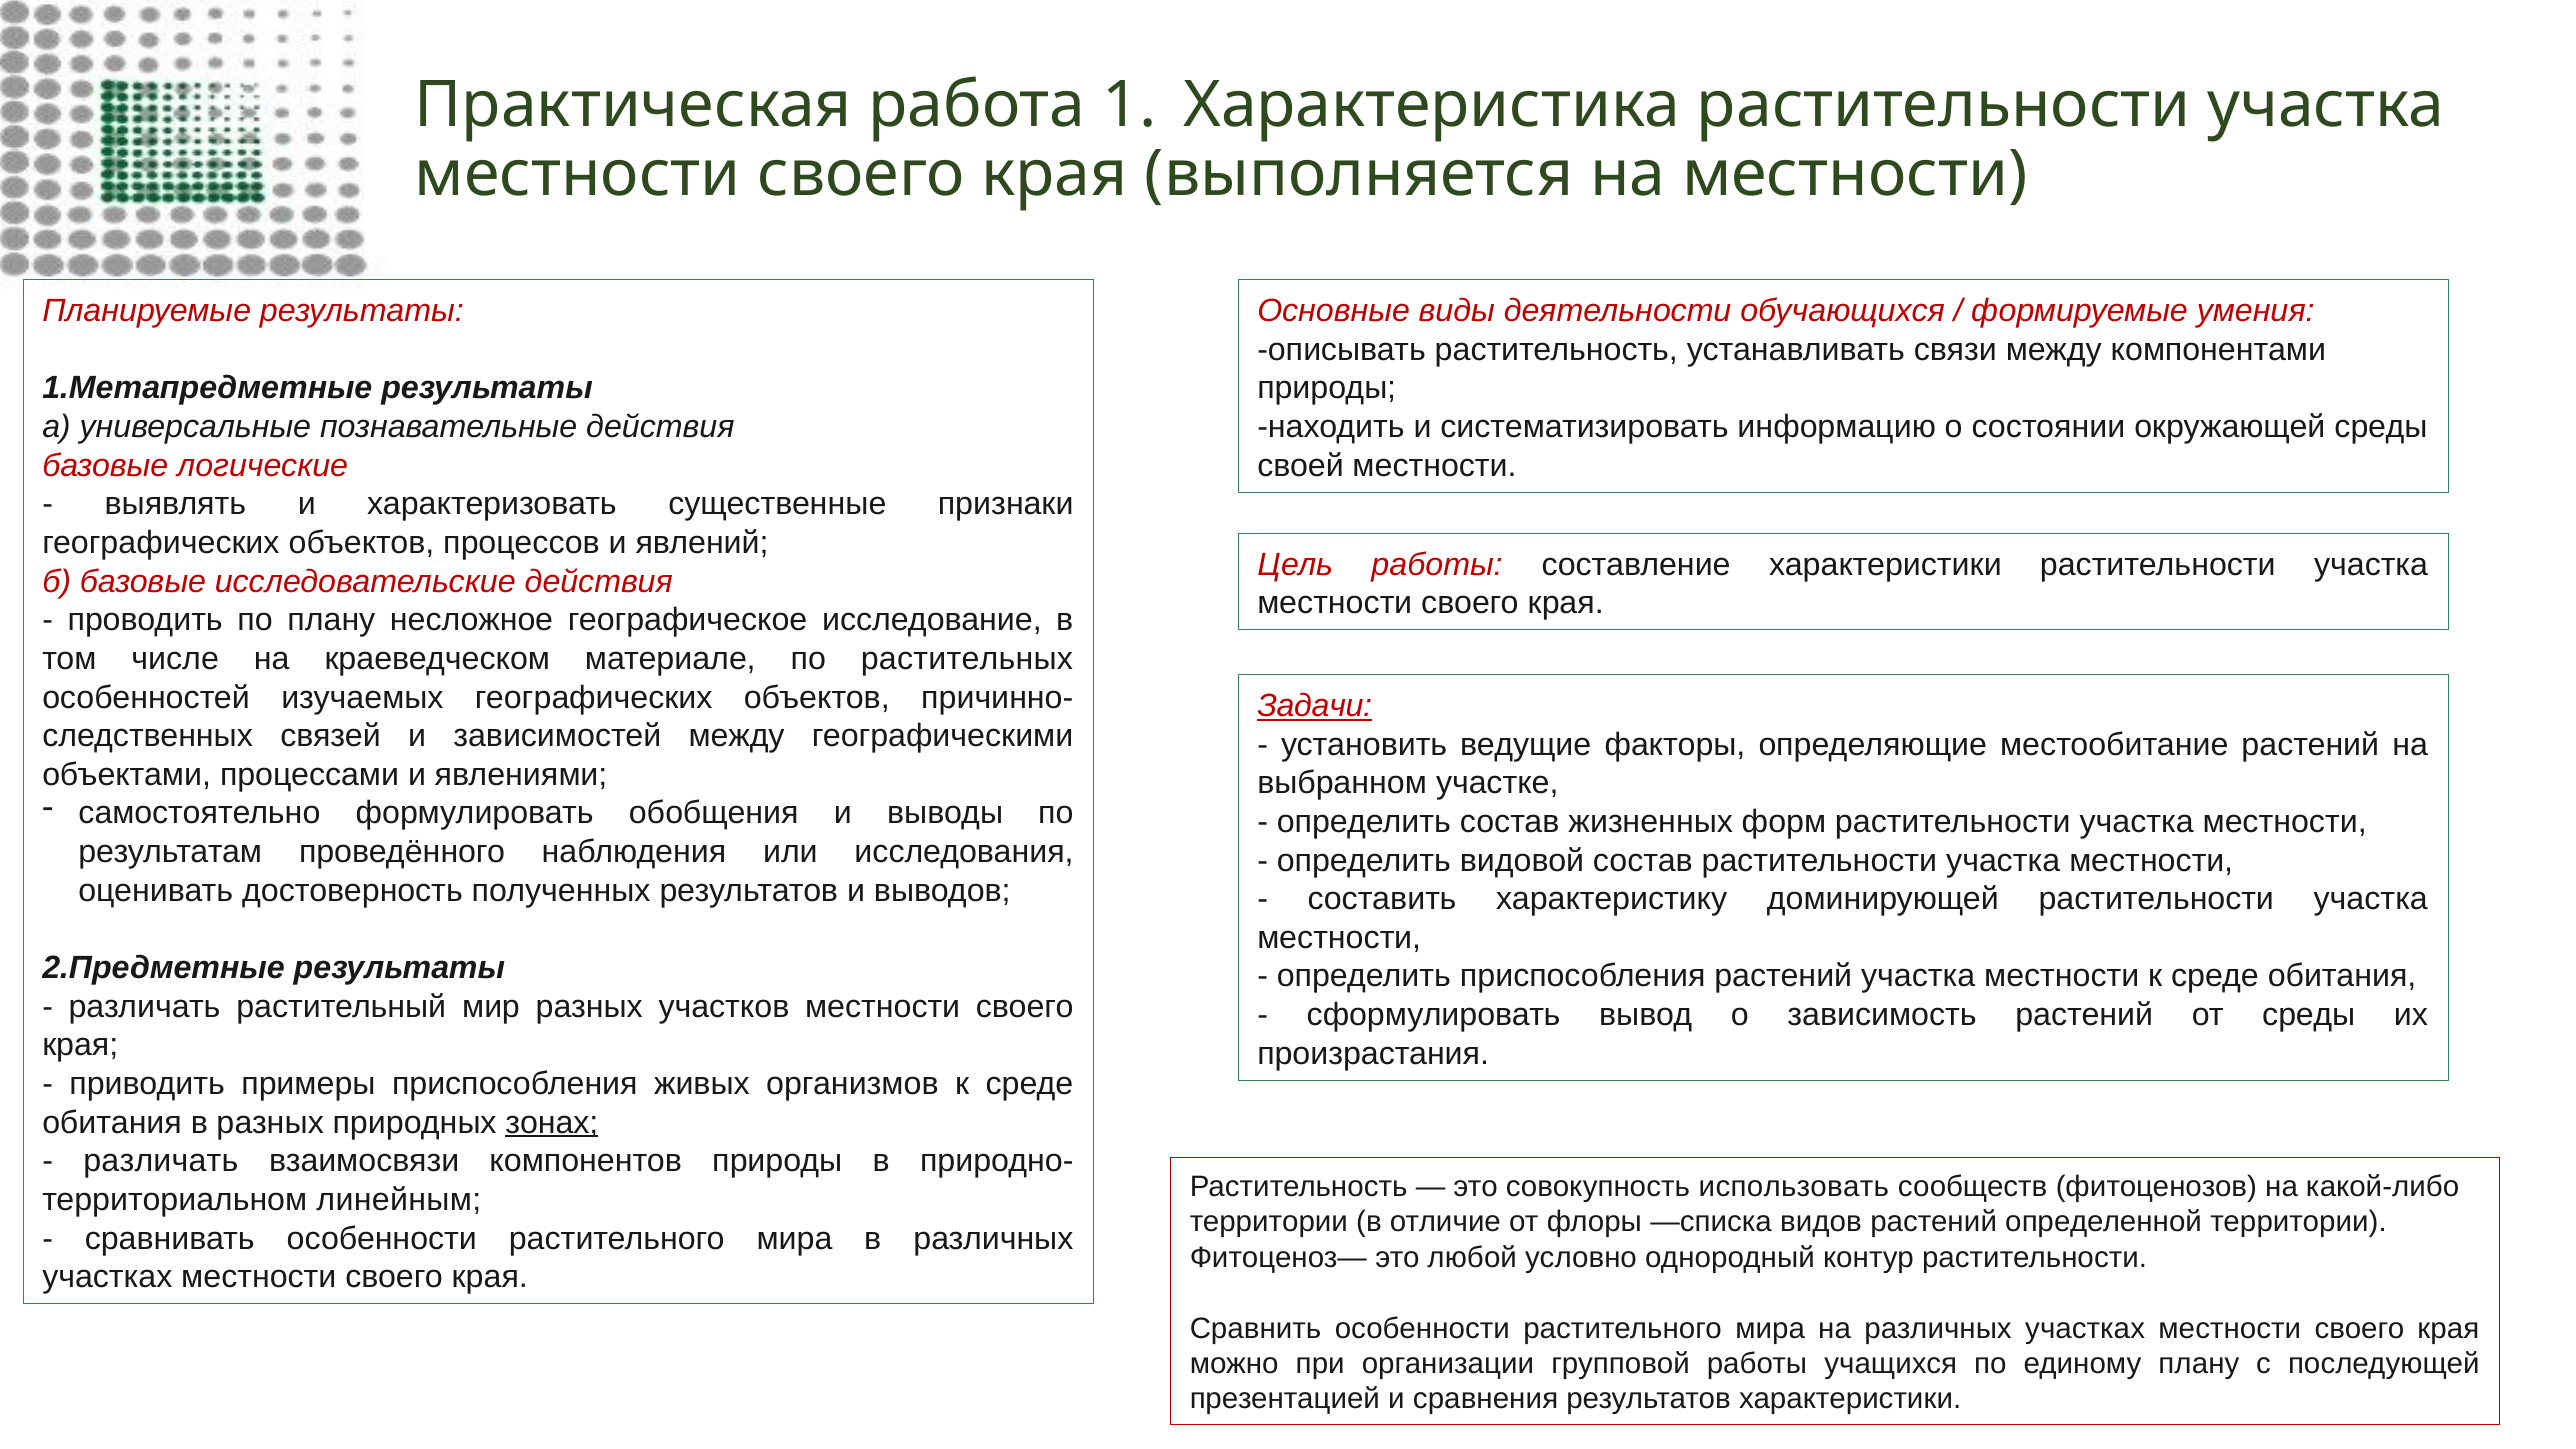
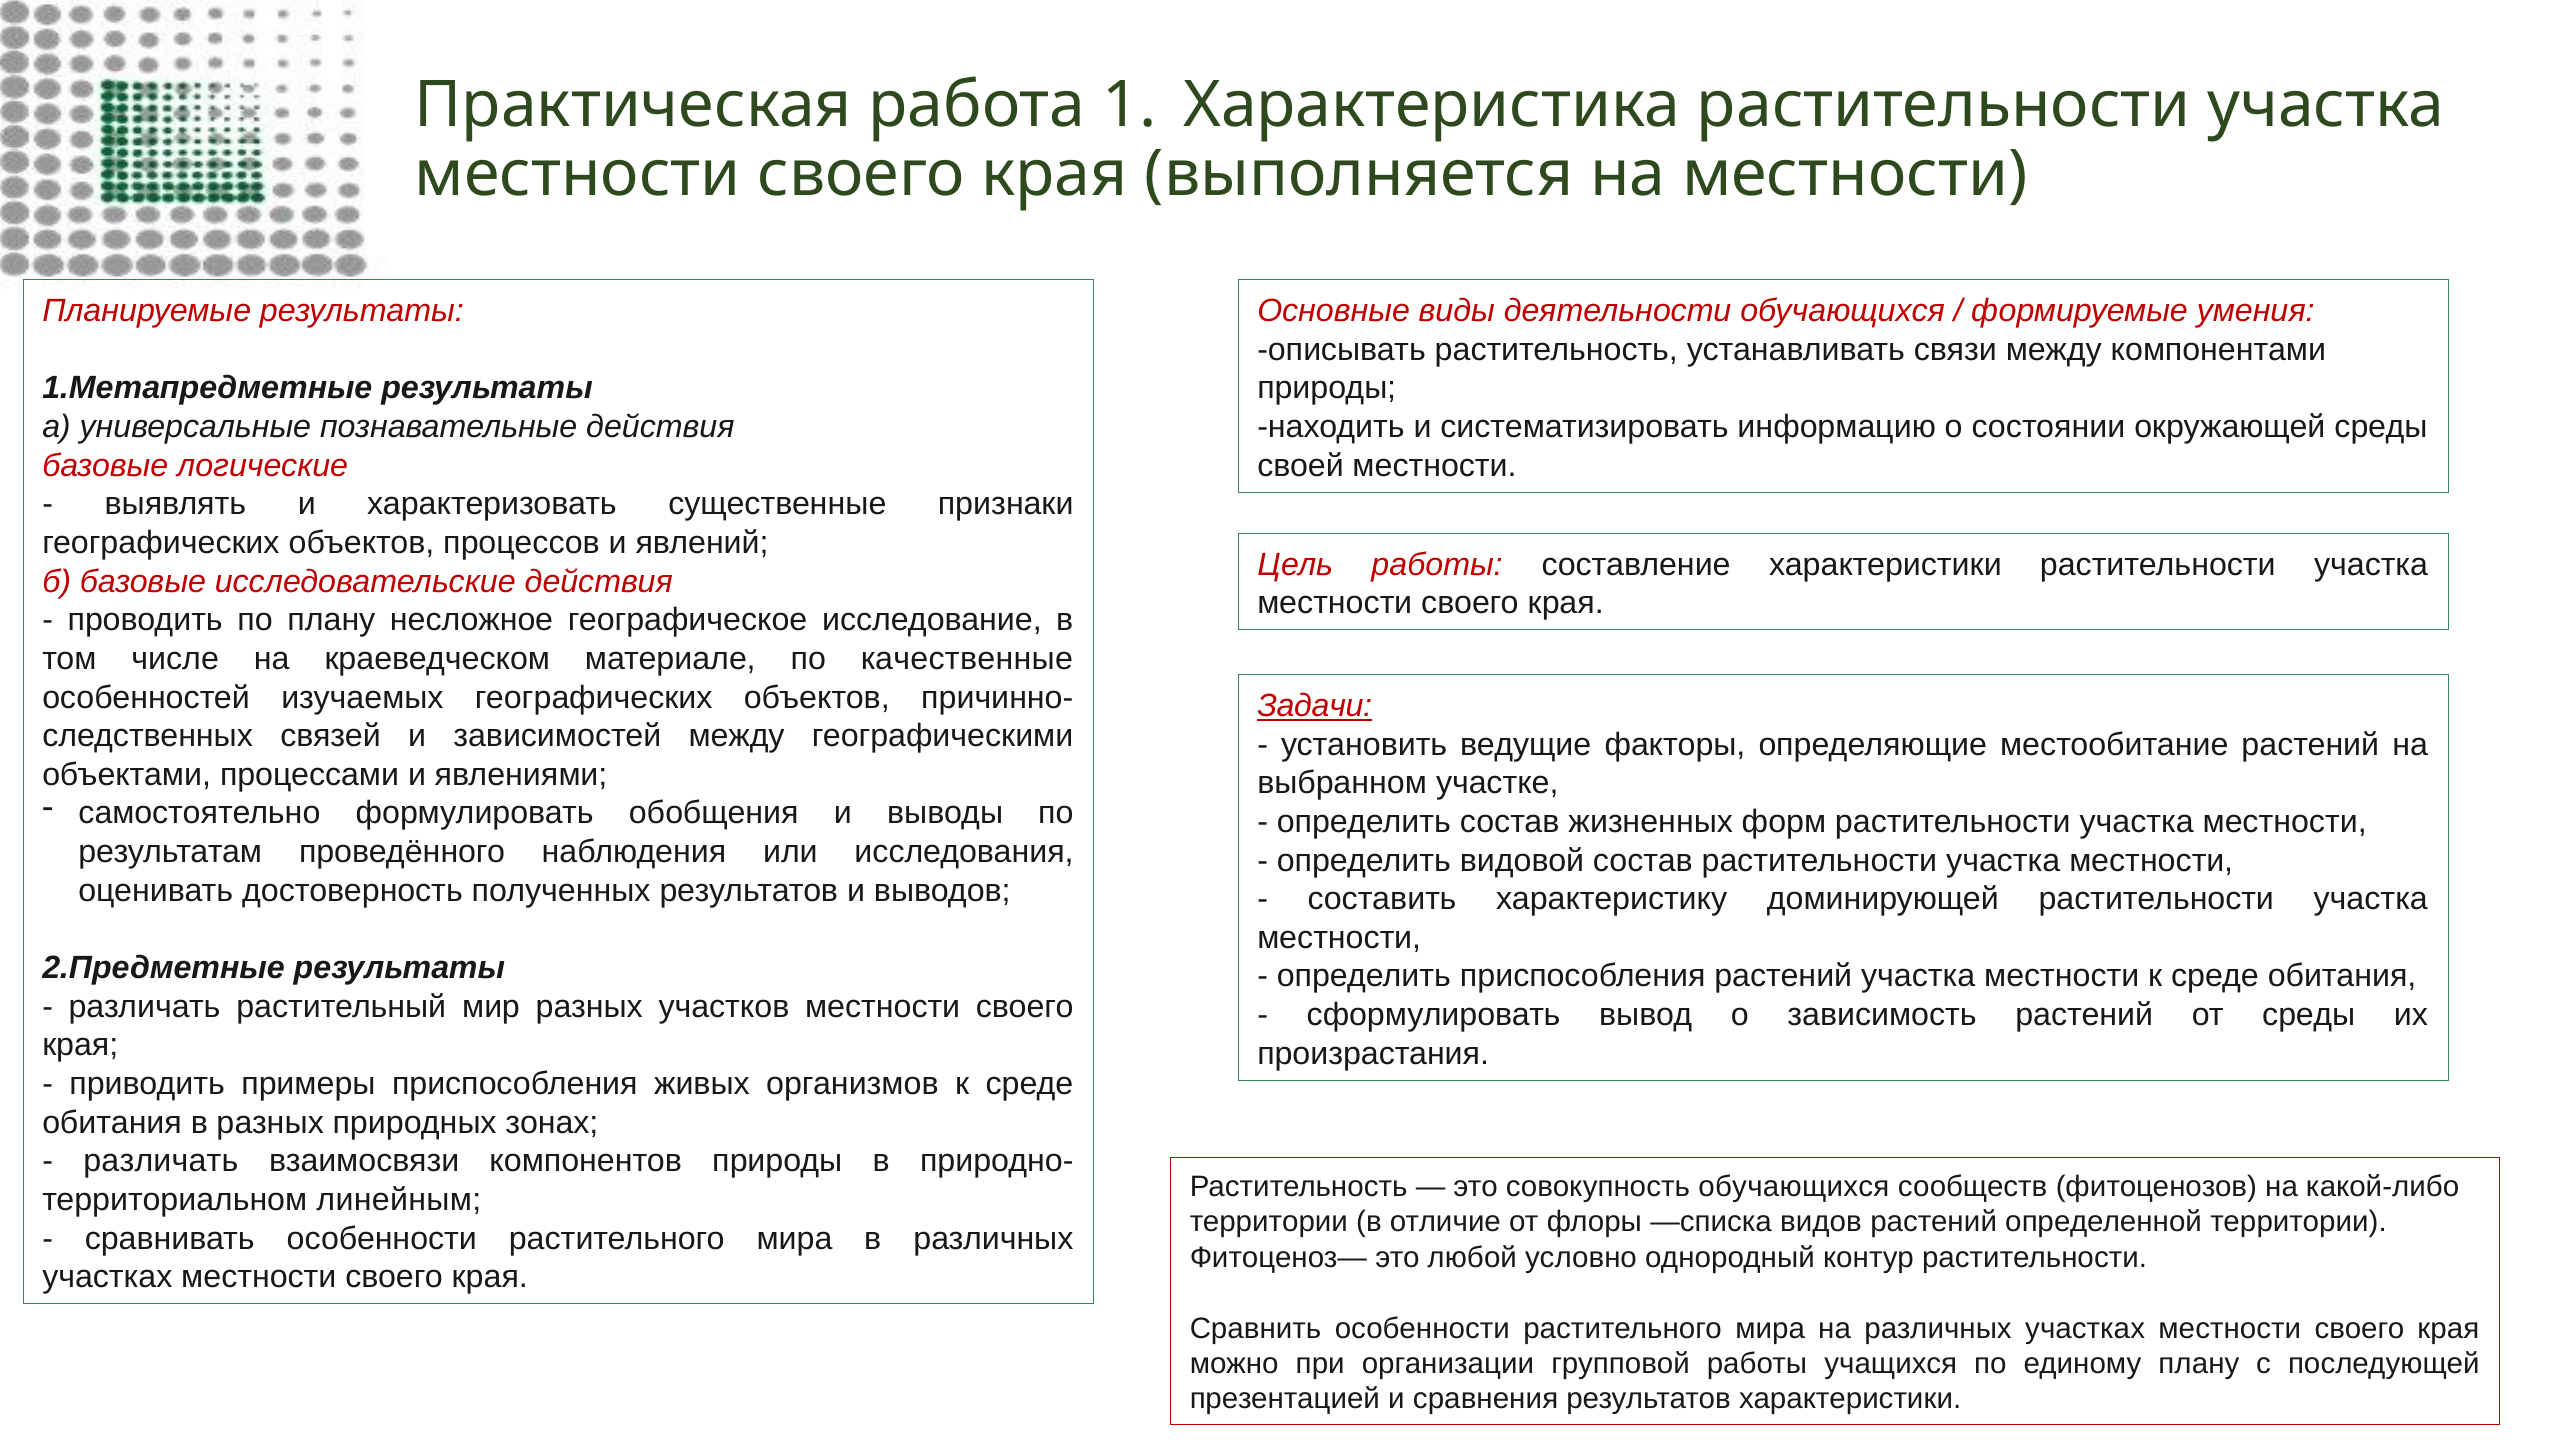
растительных: растительных -> качественные
зонах underline: present -> none
совокупность использовать: использовать -> обучающихся
